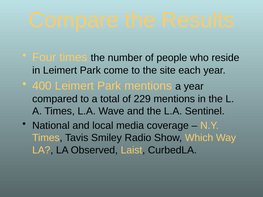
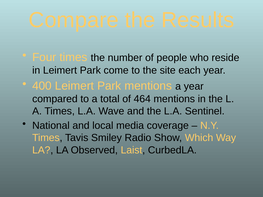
229: 229 -> 464
